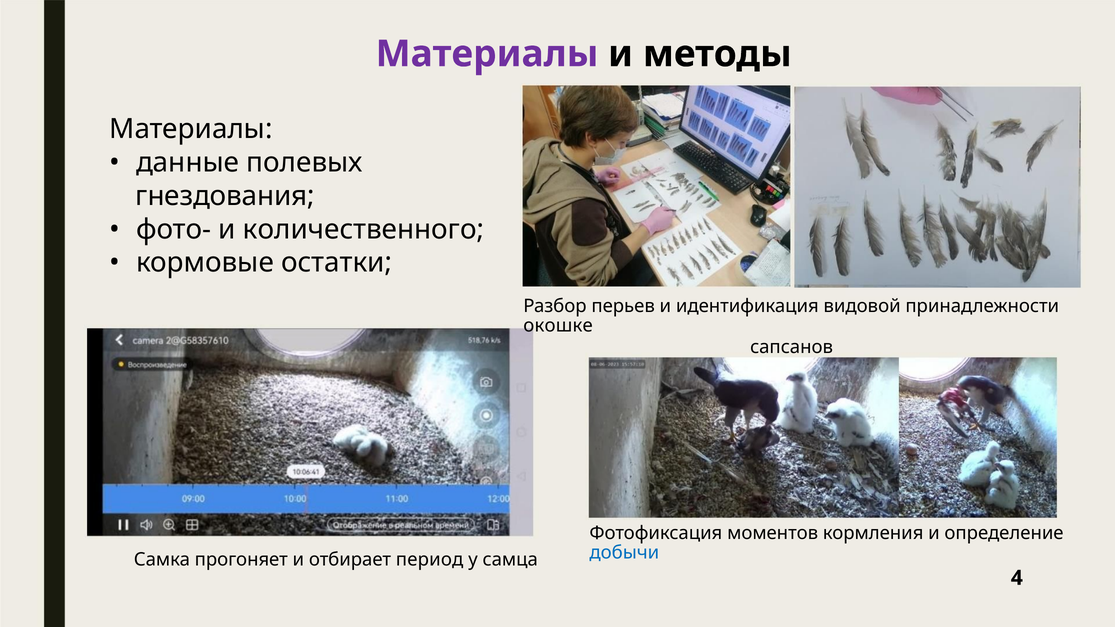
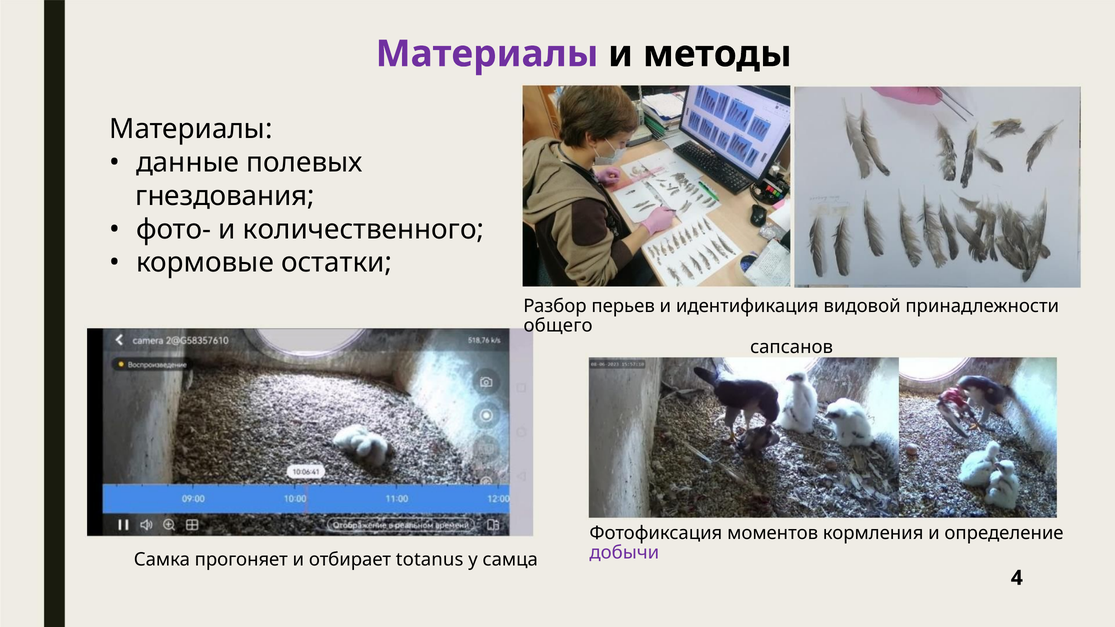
окошке: окошке -> общего
добычи colour: blue -> purple
период: период -> totanus
